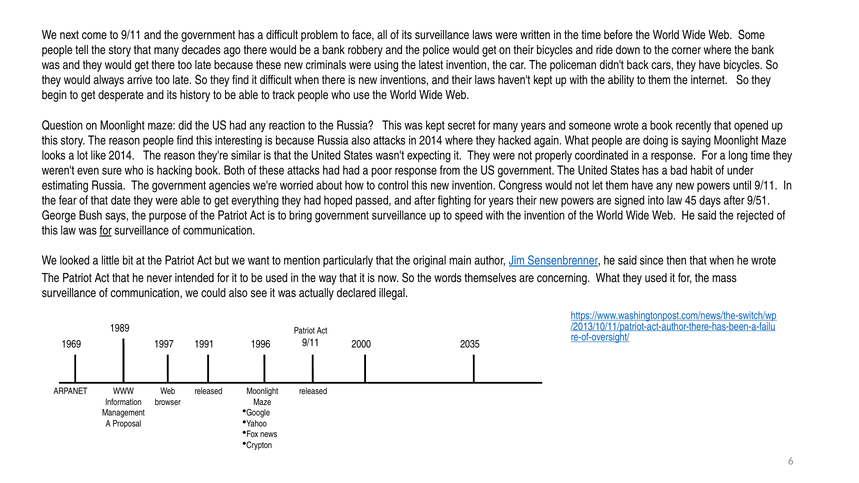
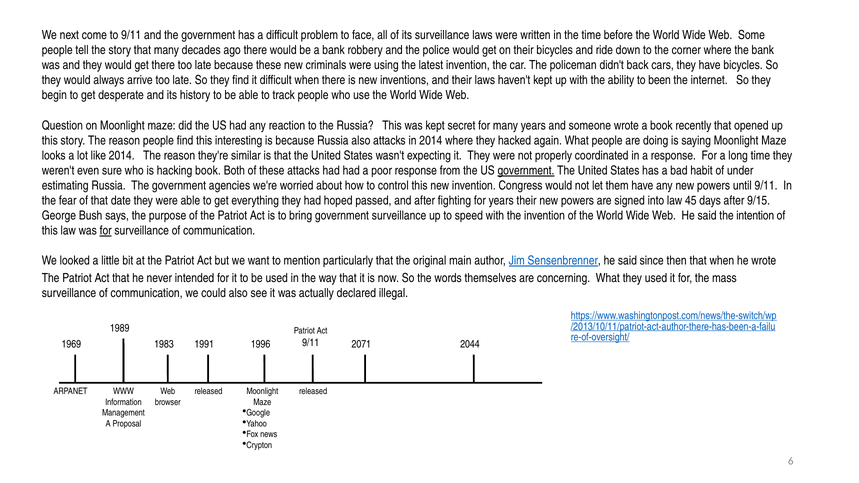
to them: them -> been
government at (526, 171) underline: none -> present
9/51: 9/51 -> 9/15
rejected: rejected -> intention
1997: 1997 -> 1983
2000: 2000 -> 2071
2035: 2035 -> 2044
